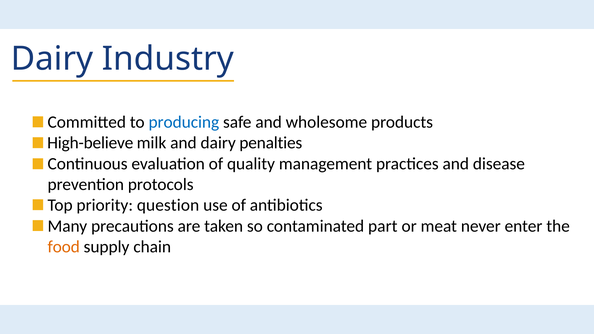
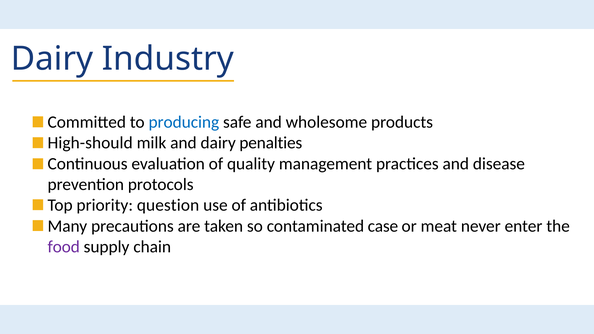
High-believe: High-believe -> High-should
part: part -> case
food colour: orange -> purple
